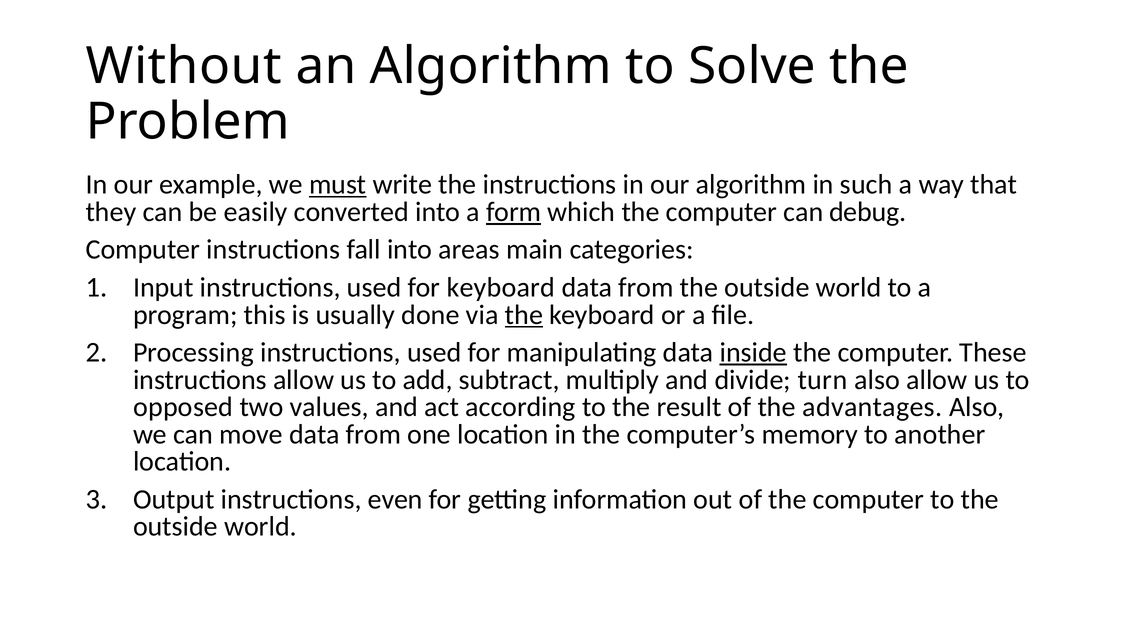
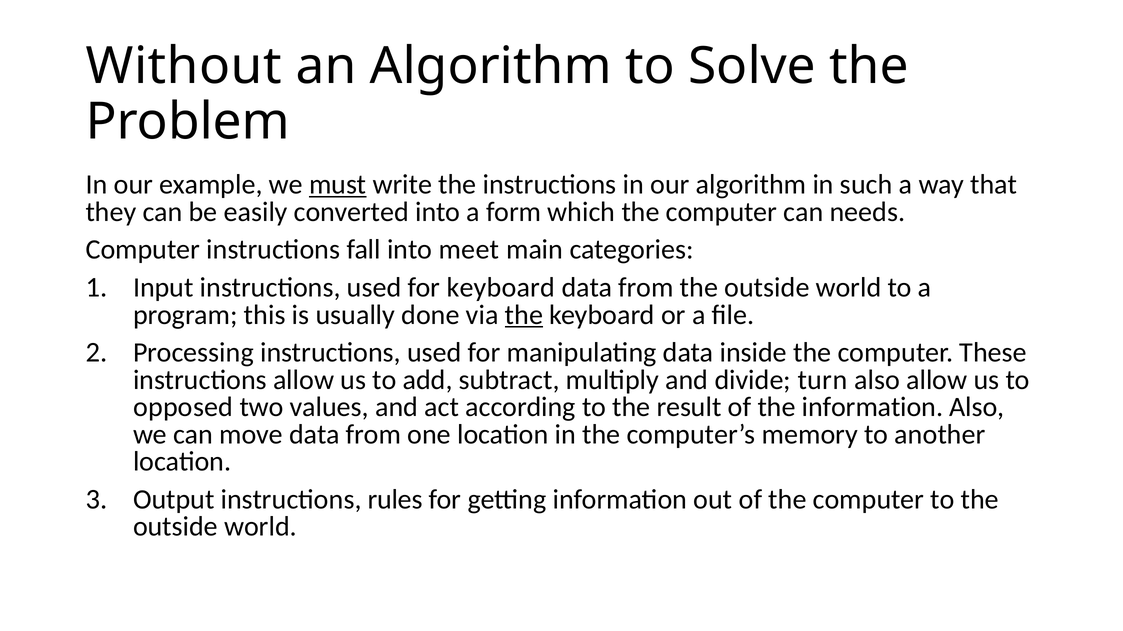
form underline: present -> none
debug: debug -> needs
areas: areas -> meet
inside underline: present -> none
the advantages: advantages -> information
even: even -> rules
